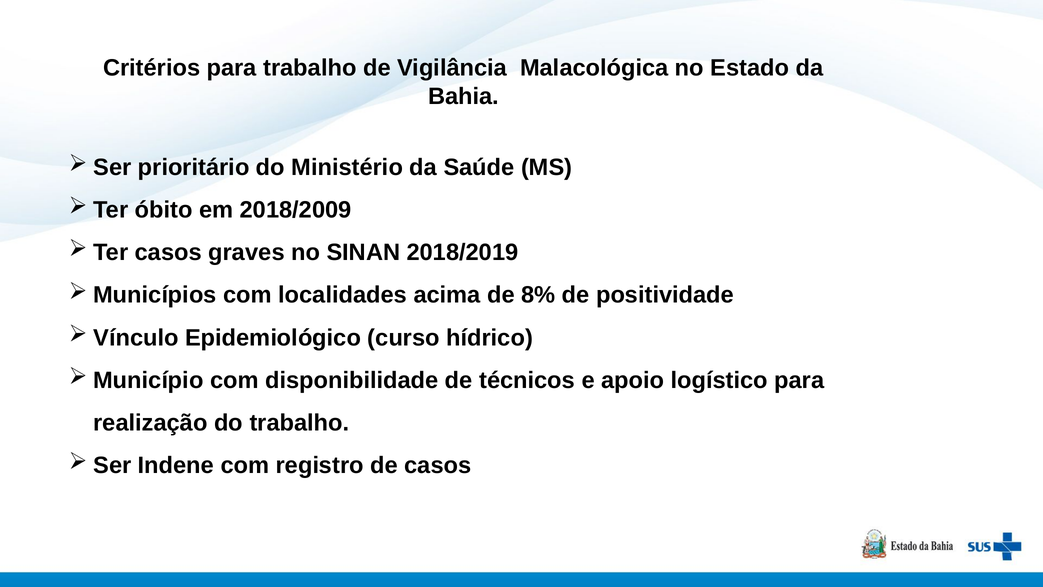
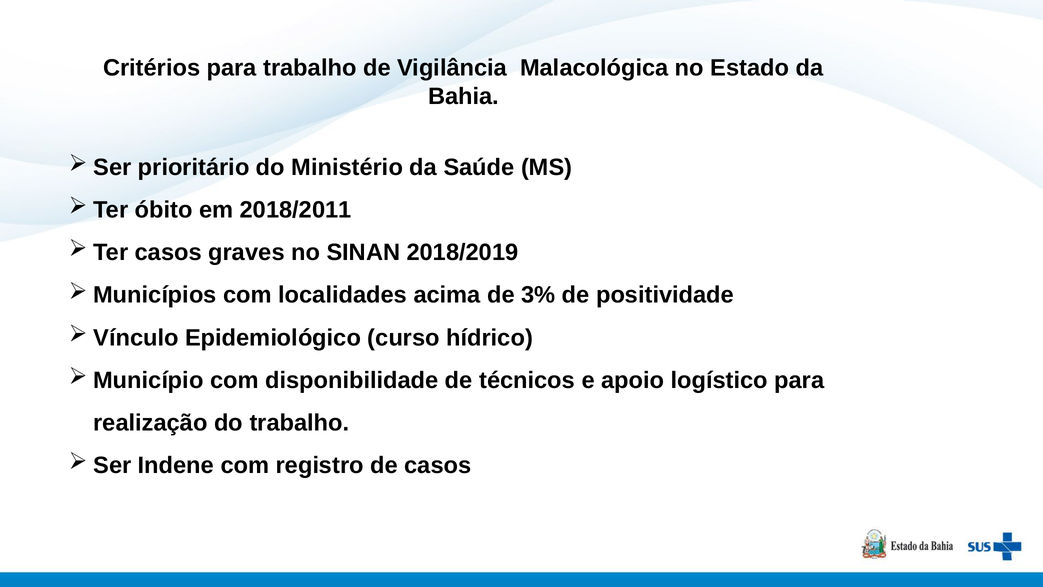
2018/2009: 2018/2009 -> 2018/2011
8%: 8% -> 3%
